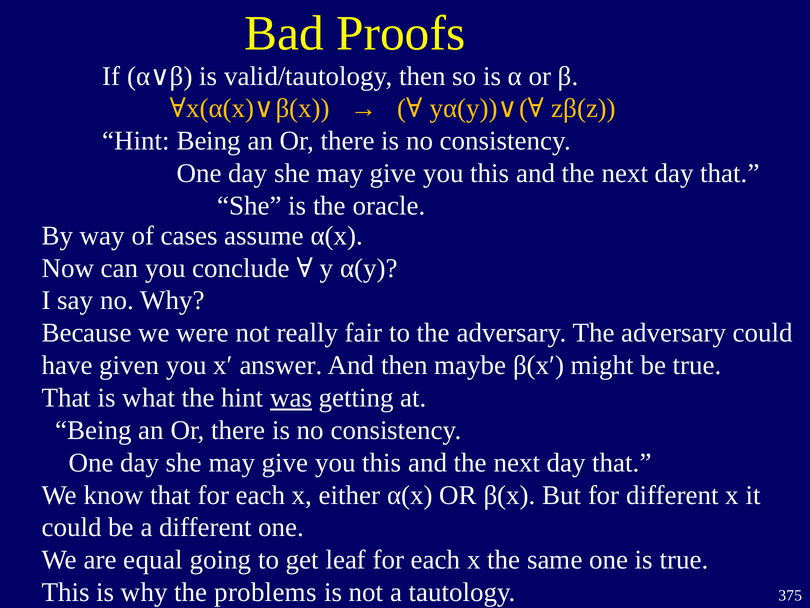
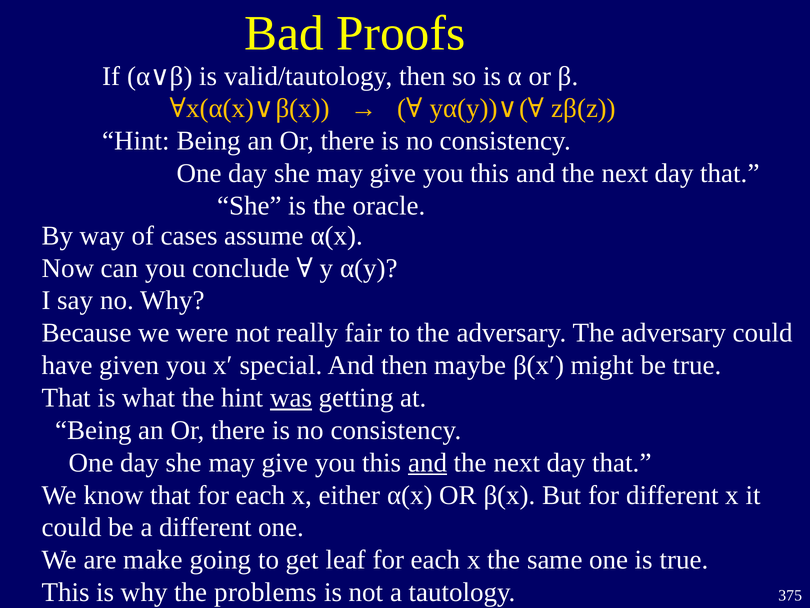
answer: answer -> special
and at (428, 462) underline: none -> present
equal: equal -> make
